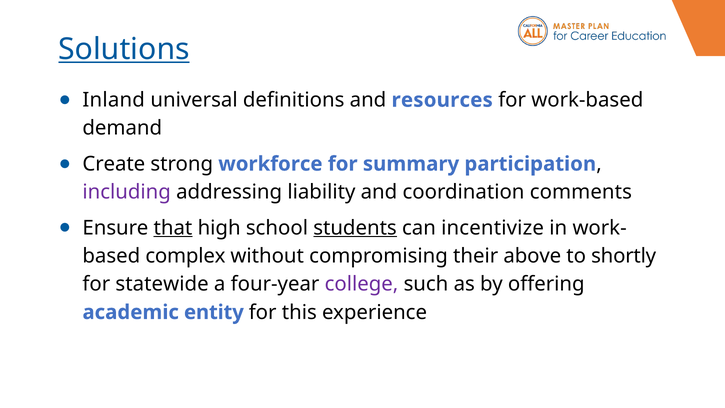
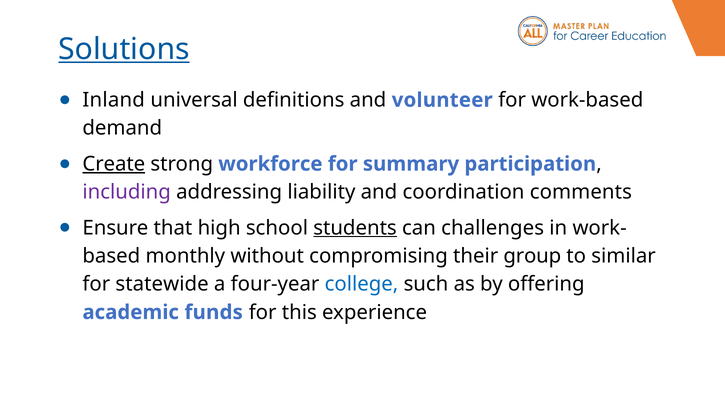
resources: resources -> volunteer
Create underline: none -> present
that underline: present -> none
incentivize: incentivize -> challenges
complex: complex -> monthly
above: above -> group
shortly: shortly -> similar
college colour: purple -> blue
entity: entity -> funds
